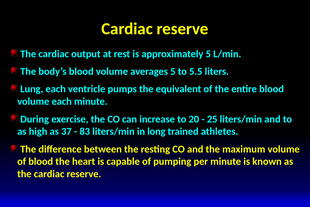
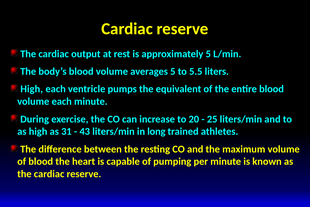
Lung at (32, 89): Lung -> High
37: 37 -> 31
83: 83 -> 43
